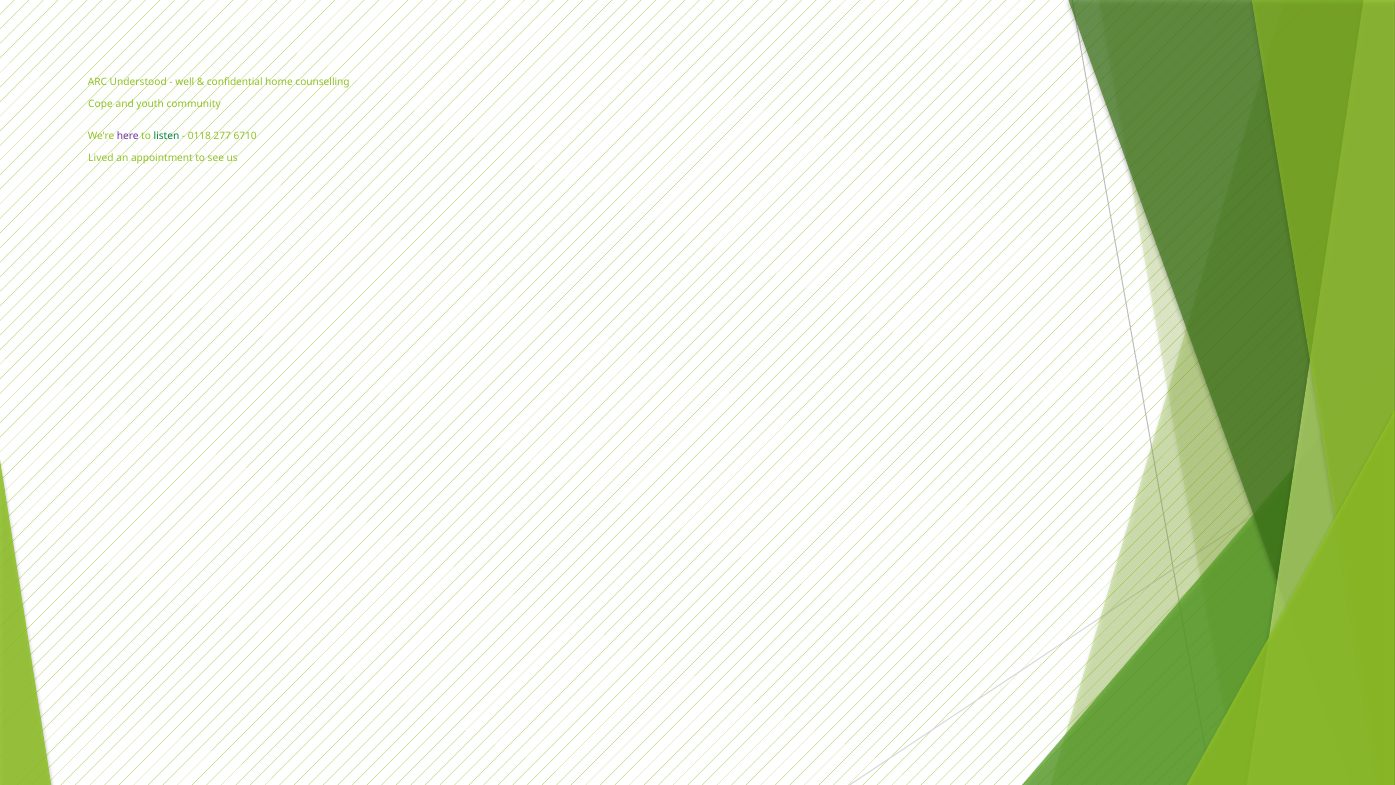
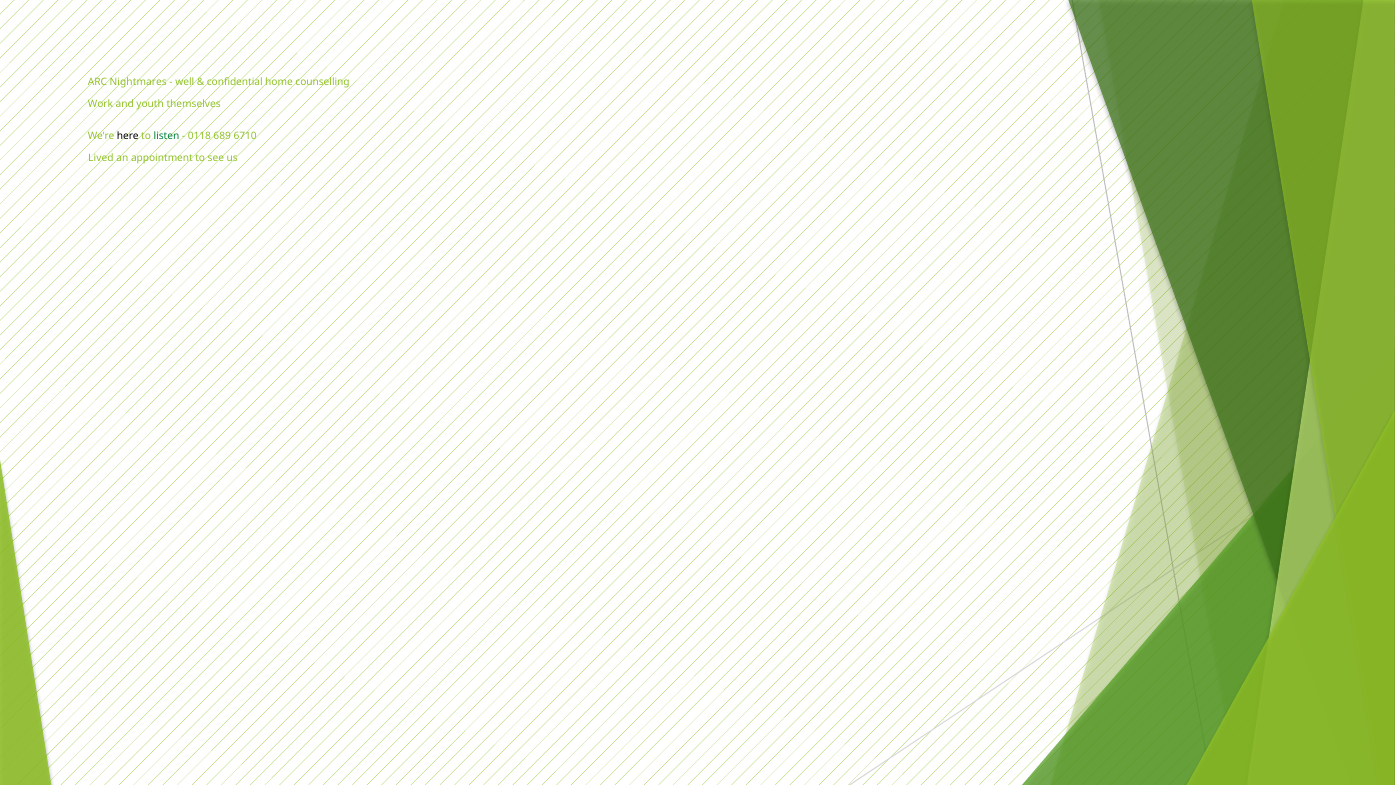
Understood: Understood -> Nightmares
Cope: Cope -> Work
community: community -> themselves
here colour: purple -> black
277: 277 -> 689
